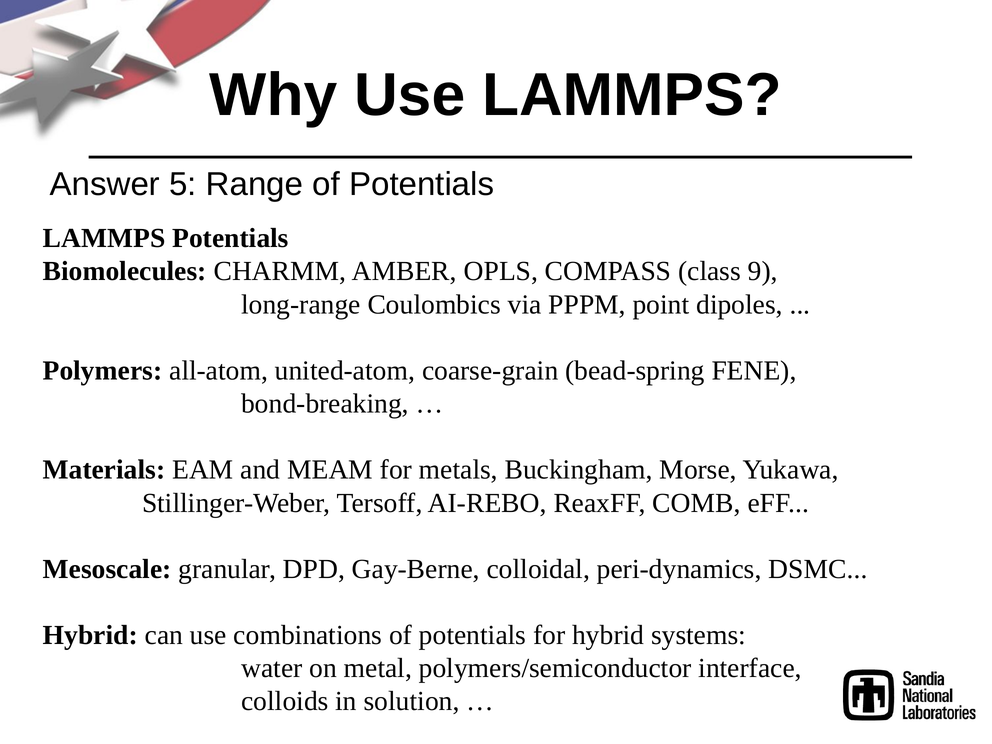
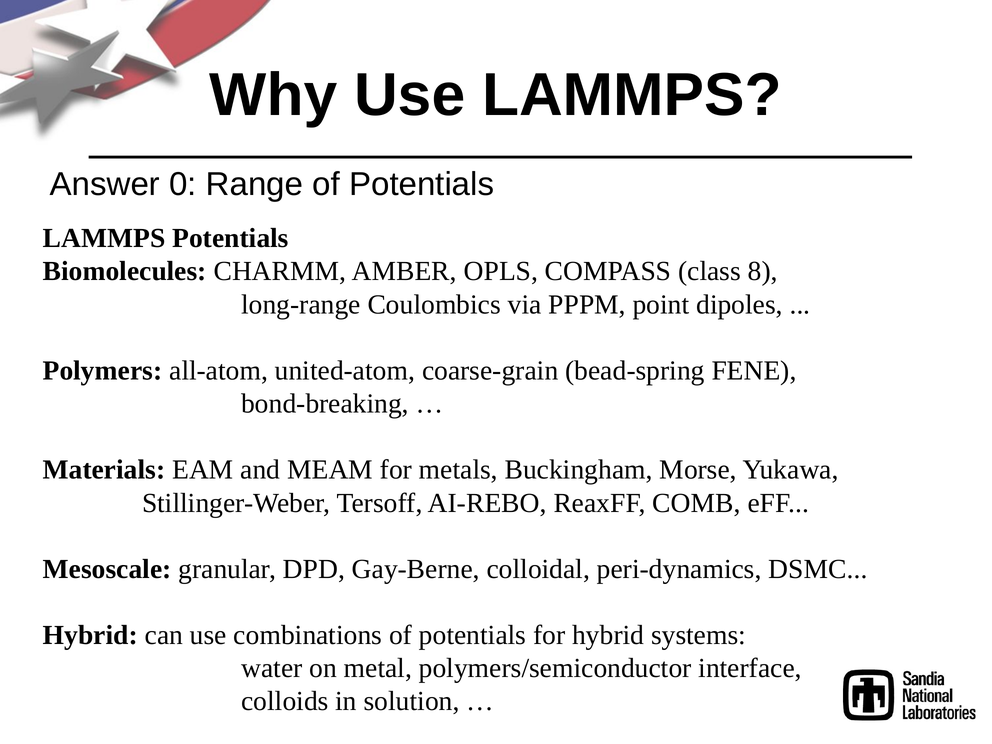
5: 5 -> 0
9: 9 -> 8
